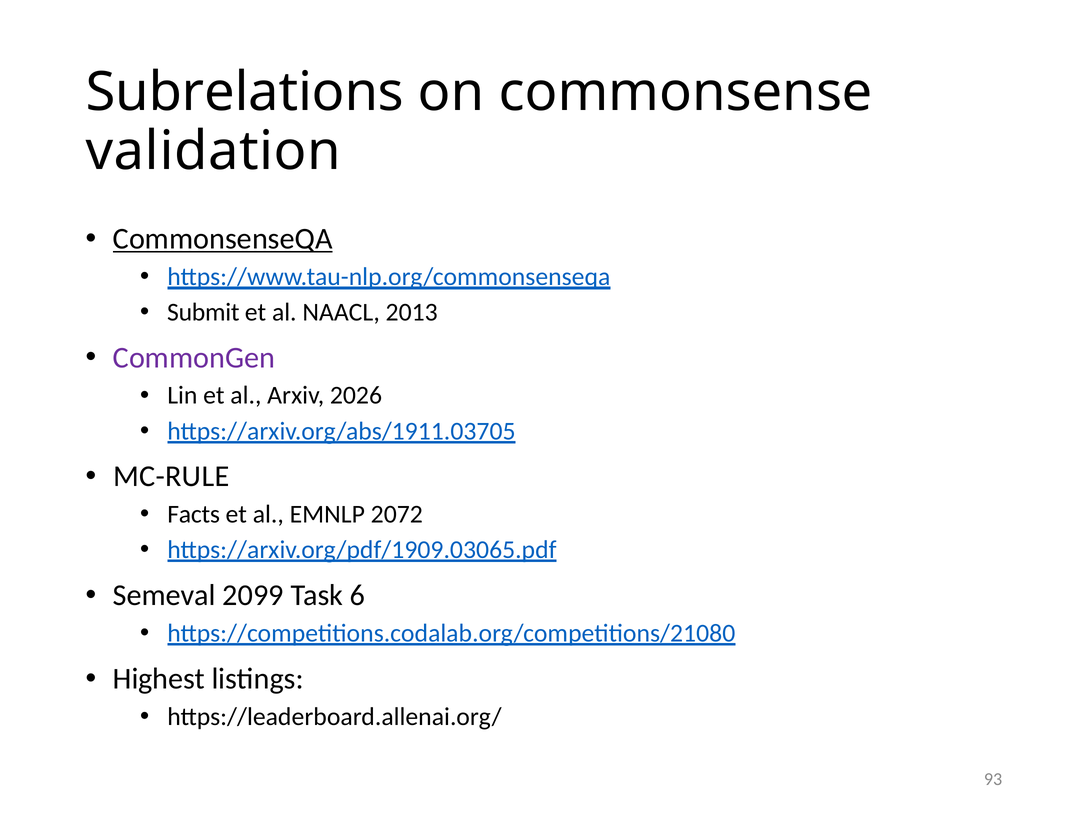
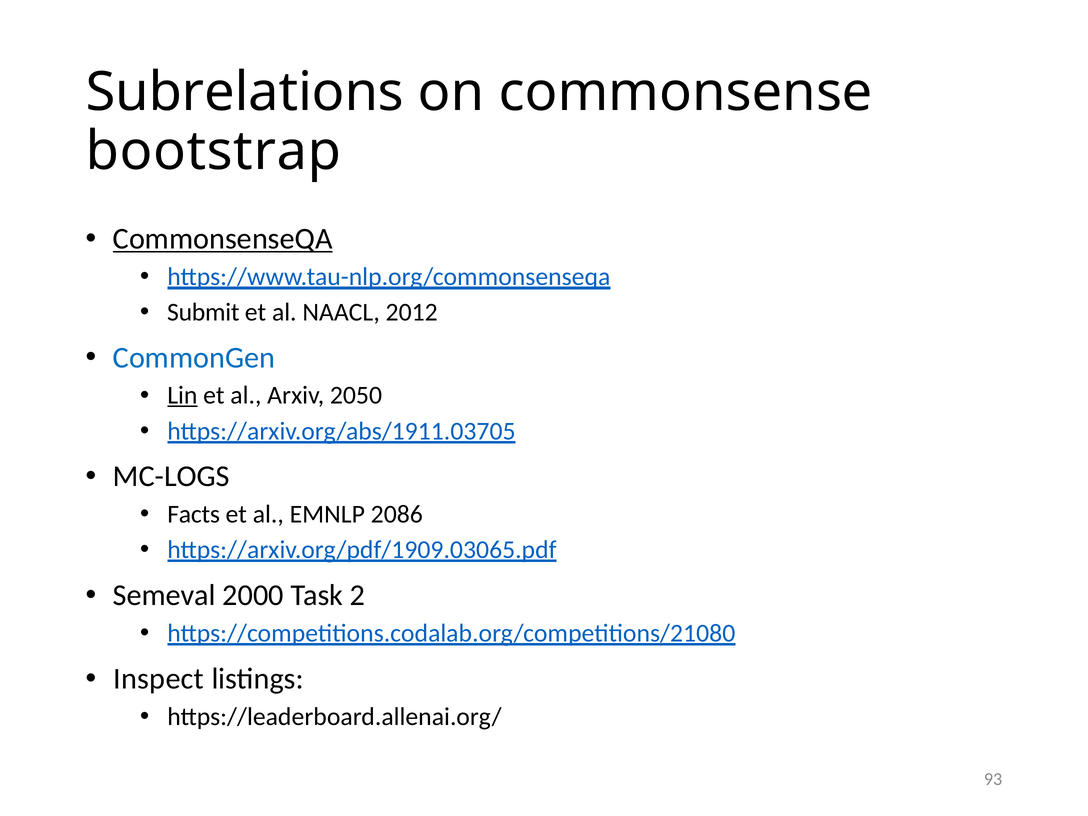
validation: validation -> bootstrap
2013: 2013 -> 2012
CommonGen colour: purple -> blue
Lin underline: none -> present
2026: 2026 -> 2050
MC-RULE: MC-RULE -> MC-LOGS
2072: 2072 -> 2086
2099: 2099 -> 2000
6: 6 -> 2
Highest: Highest -> Inspect
